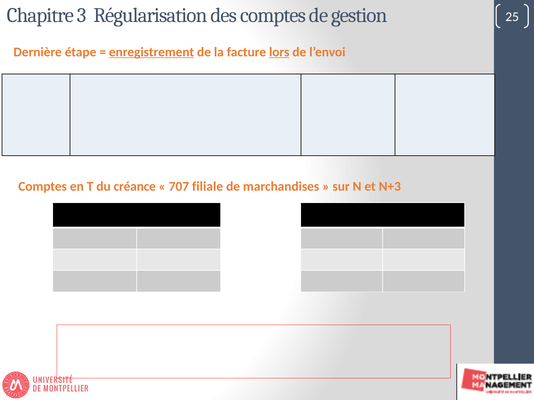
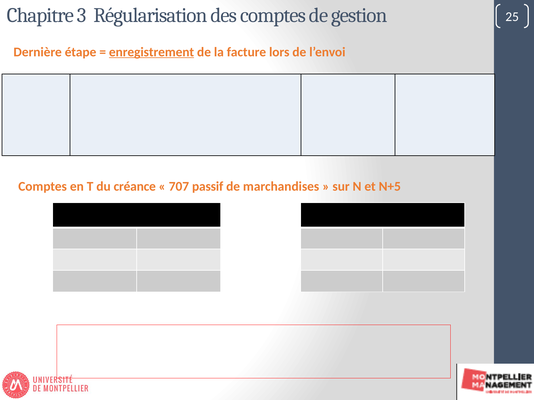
lors underline: present -> none
filiale: filiale -> passif
N+3: N+3 -> N+5
